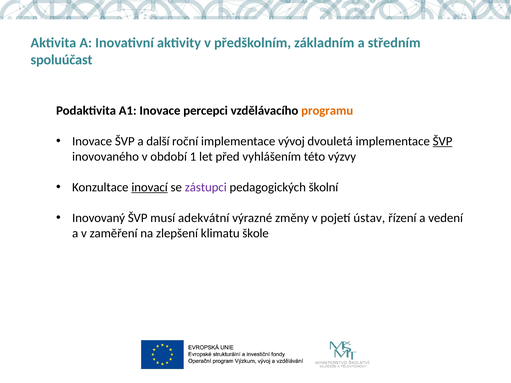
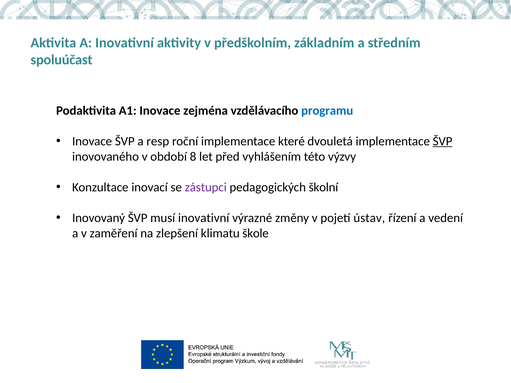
percepci: percepci -> zejména
programu colour: orange -> blue
další: další -> resp
vývoj: vývoj -> které
1: 1 -> 8
inovací underline: present -> none
musí adekvátní: adekvátní -> inovativní
